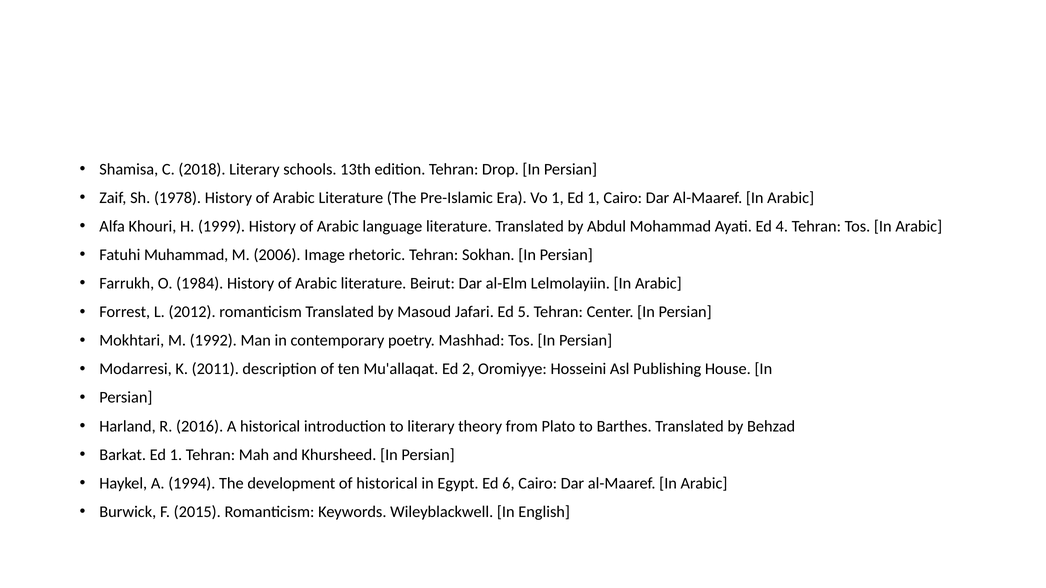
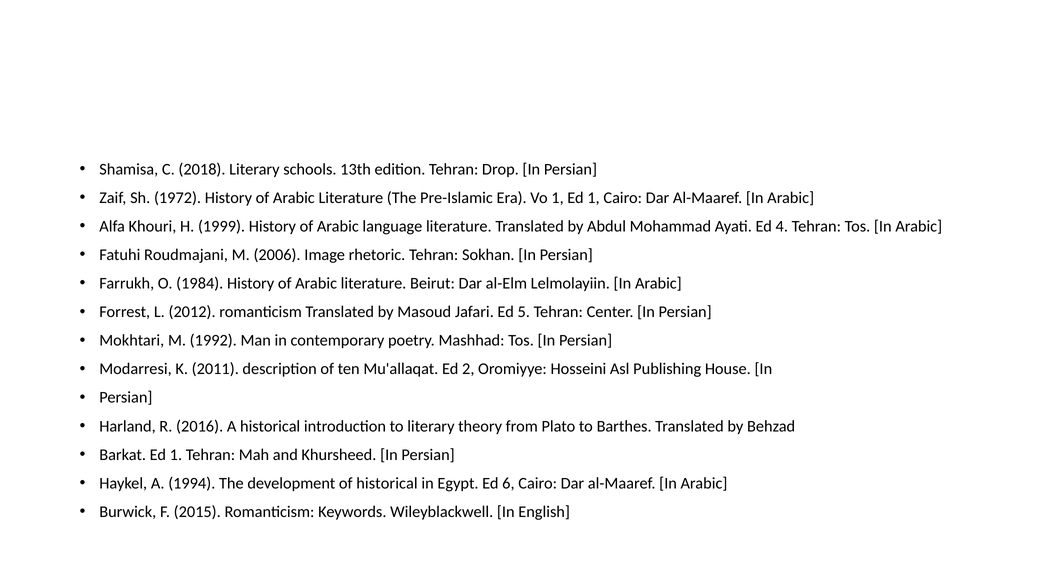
1978: 1978 -> 1972
Muhammad: Muhammad -> Roudmajani
